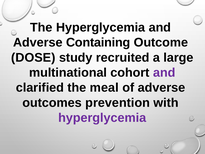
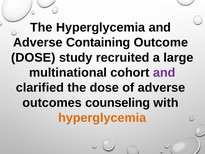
the meal: meal -> dose
prevention: prevention -> counseling
hyperglycemia at (102, 118) colour: purple -> orange
